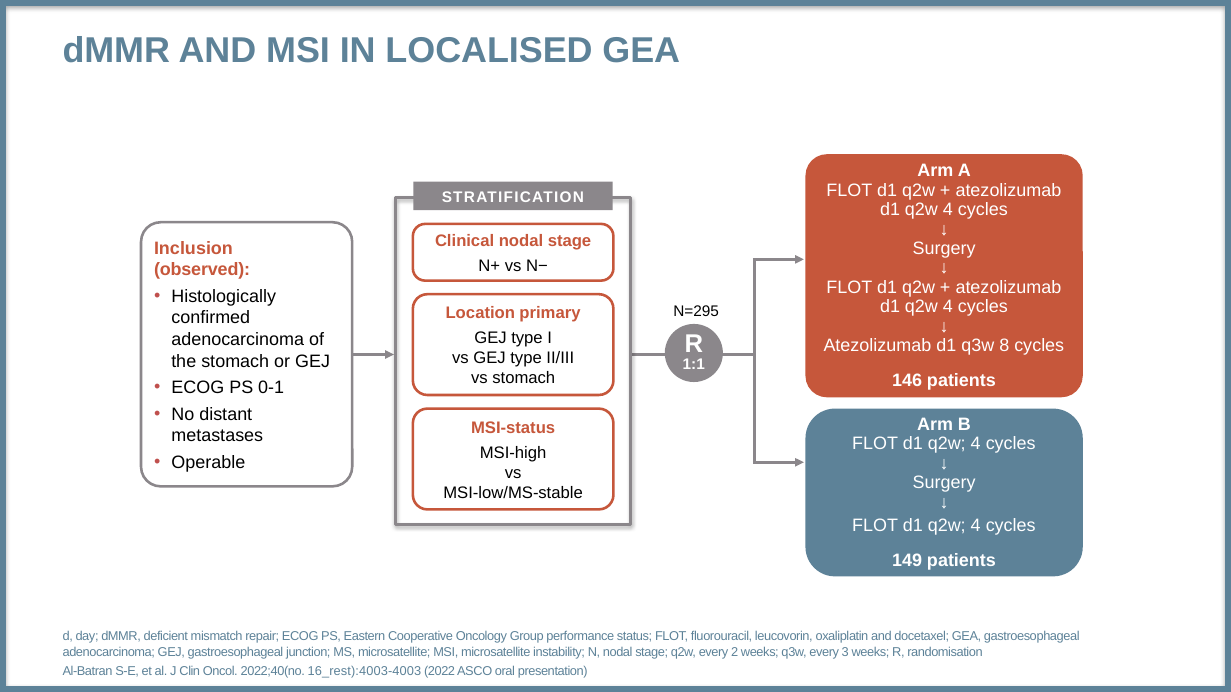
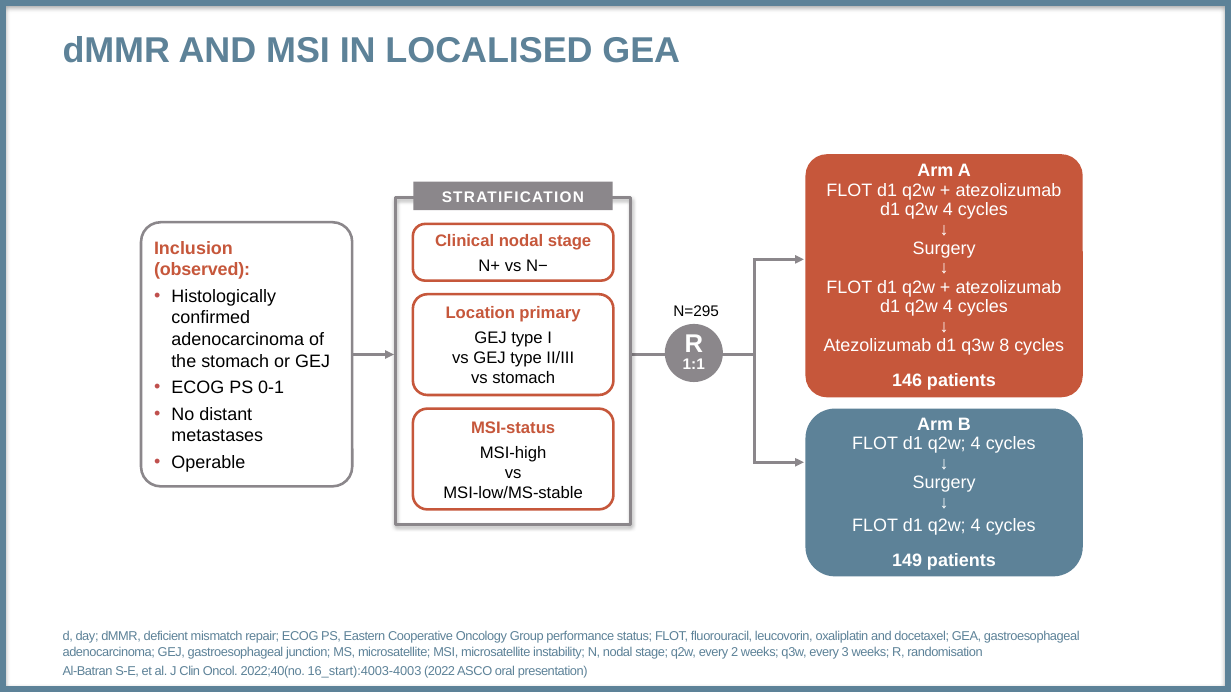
16_rest):4003-4003: 16_rest):4003-4003 -> 16_start):4003-4003
